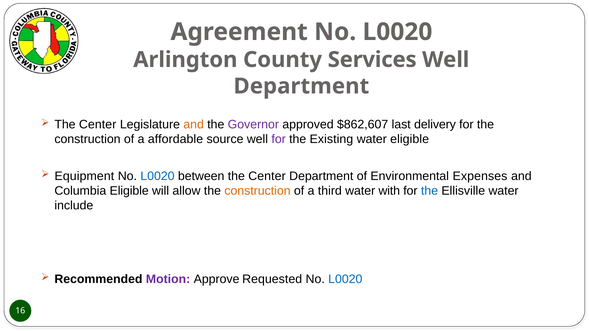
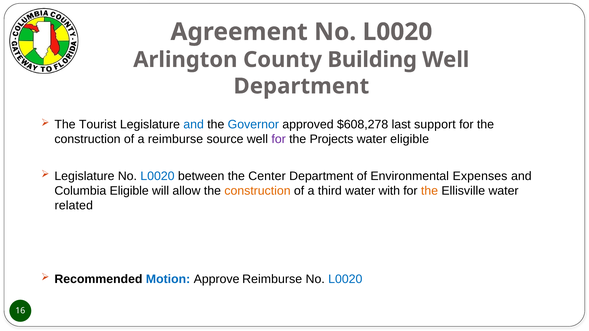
Services: Services -> Building
Center at (98, 125): Center -> Tourist
and at (194, 125) colour: orange -> blue
Governor colour: purple -> blue
$862,607: $862,607 -> $608,278
delivery: delivery -> support
a affordable: affordable -> reimburse
Existing: Existing -> Projects
Equipment at (84, 176): Equipment -> Legislature
the at (429, 191) colour: blue -> orange
include: include -> related
Motion colour: purple -> blue
Approve Requested: Requested -> Reimburse
